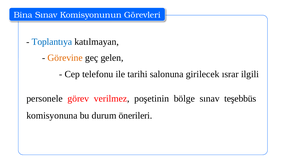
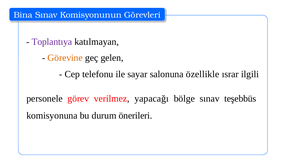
Toplantıya colour: blue -> purple
tarihi: tarihi -> sayar
girilecek: girilecek -> özellikle
poşetinin: poşetinin -> yapacağı
